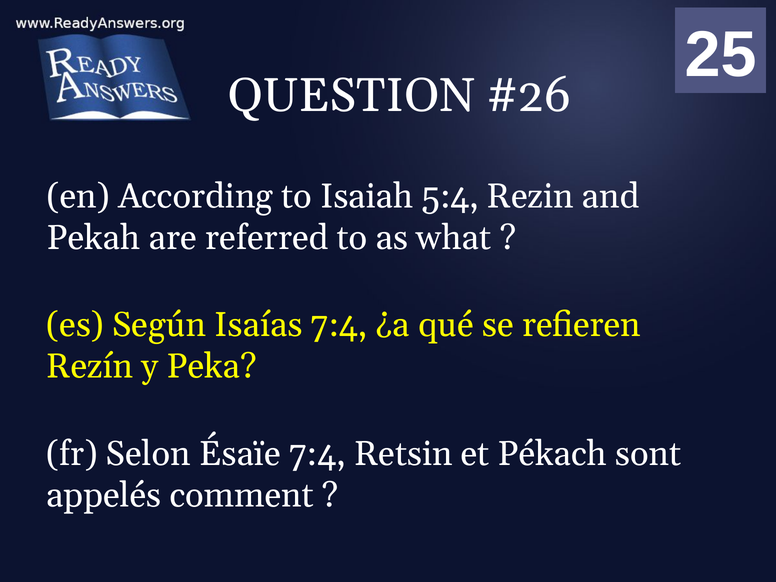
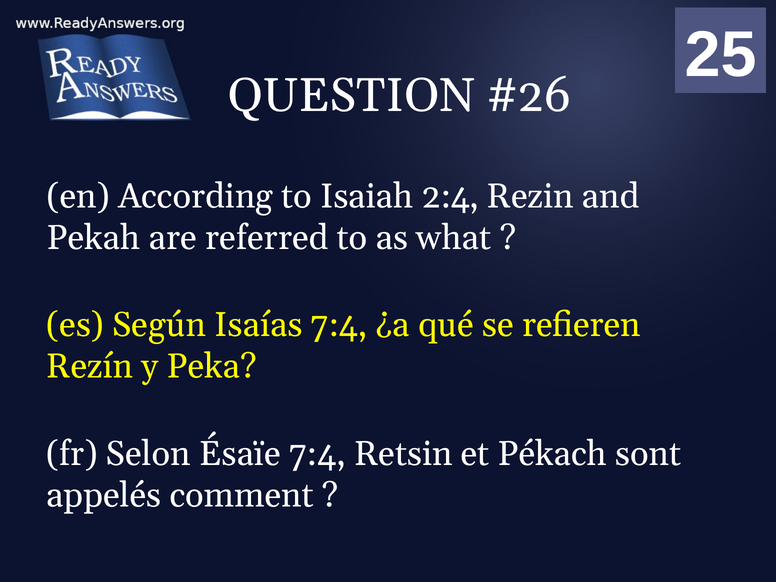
5:4: 5:4 -> 2:4
